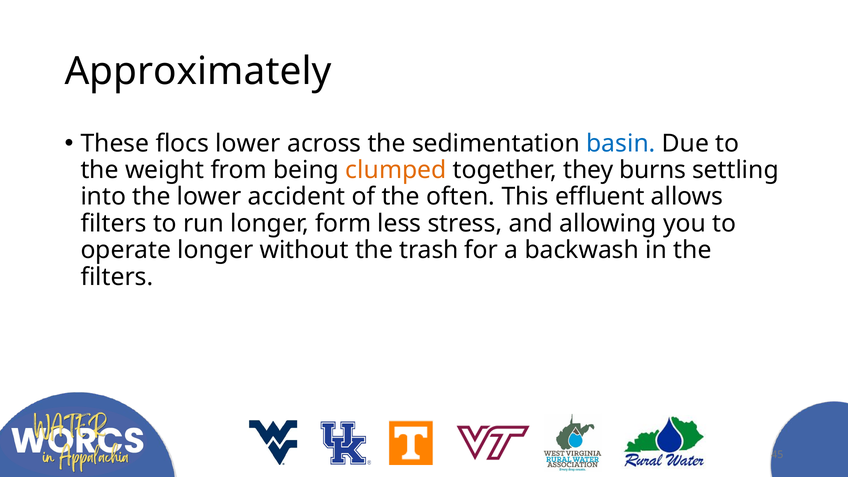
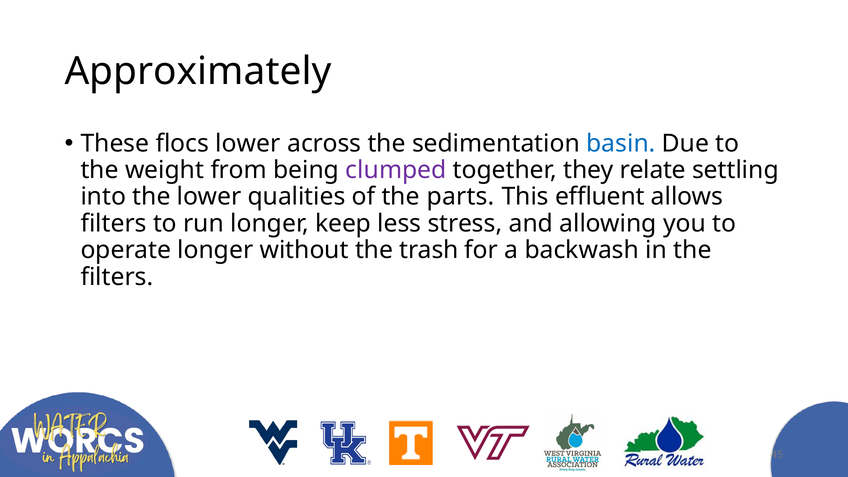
clumped colour: orange -> purple
burns: burns -> relate
accident: accident -> qualities
often: often -> parts
form: form -> keep
